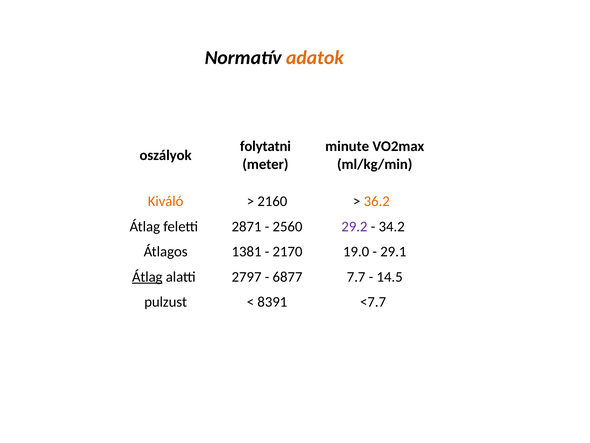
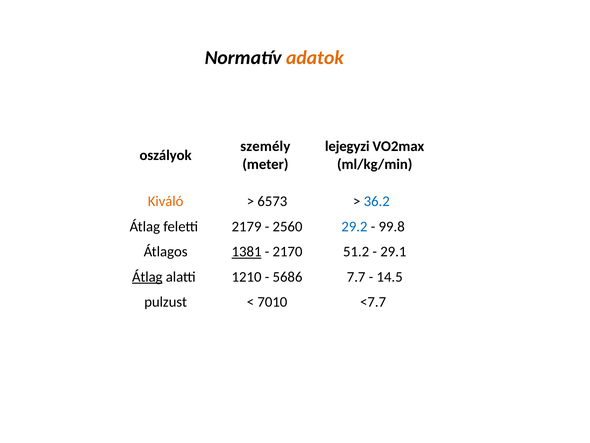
folytatni: folytatni -> személy
minute: minute -> lejegyzi
2160: 2160 -> 6573
36.2 colour: orange -> blue
2871: 2871 -> 2179
29.2 colour: purple -> blue
34.2: 34.2 -> 99.8
1381 underline: none -> present
19.0: 19.0 -> 51.2
2797: 2797 -> 1210
6877: 6877 -> 5686
8391: 8391 -> 7010
